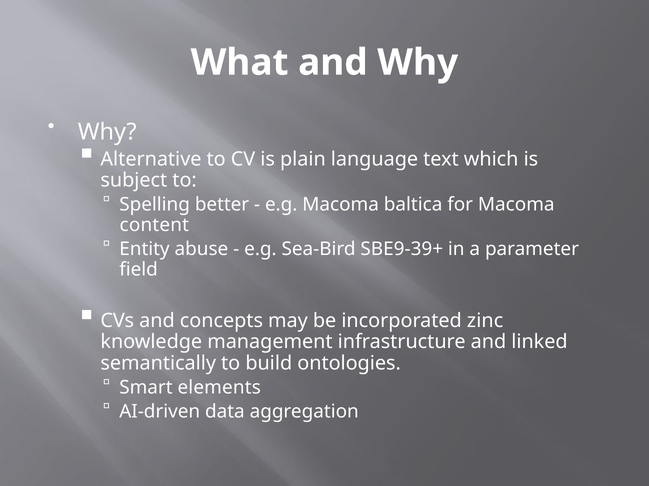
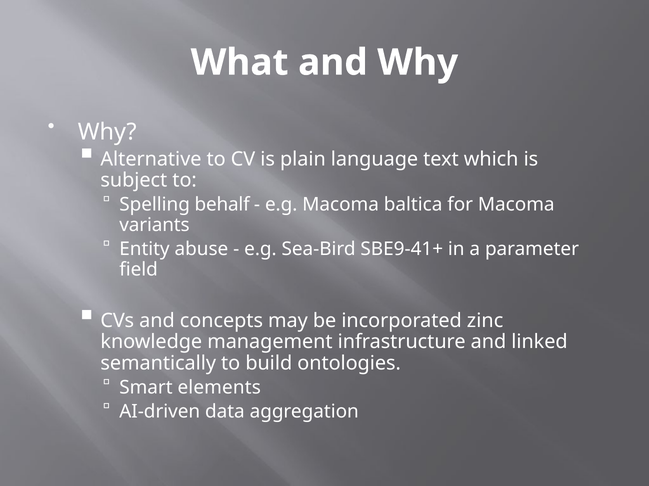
better: better -> behalf
content: content -> variants
SBE9-39+: SBE9-39+ -> SBE9-41+
